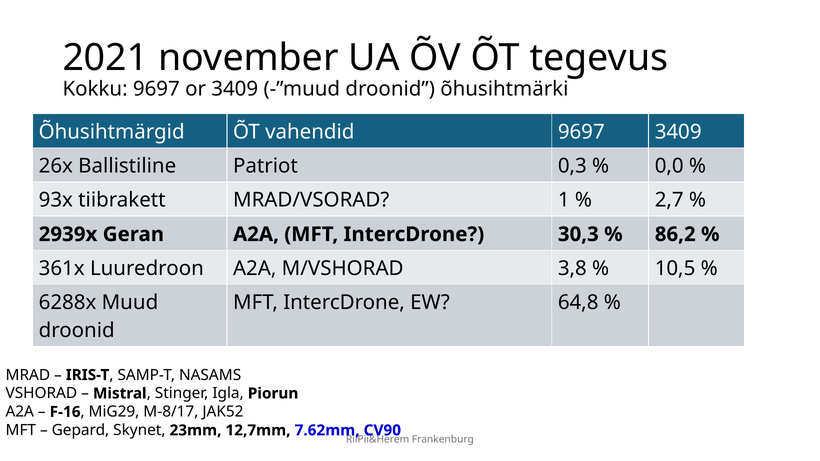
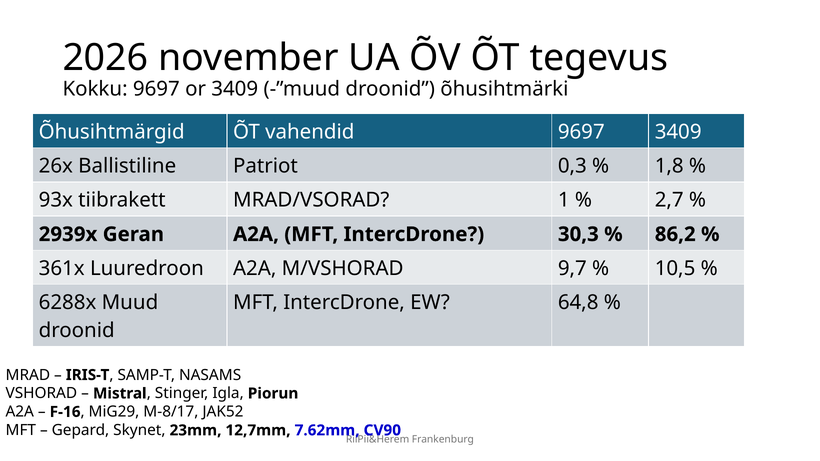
2021: 2021 -> 2026
0,0: 0,0 -> 1,8
3,8: 3,8 -> 9,7
